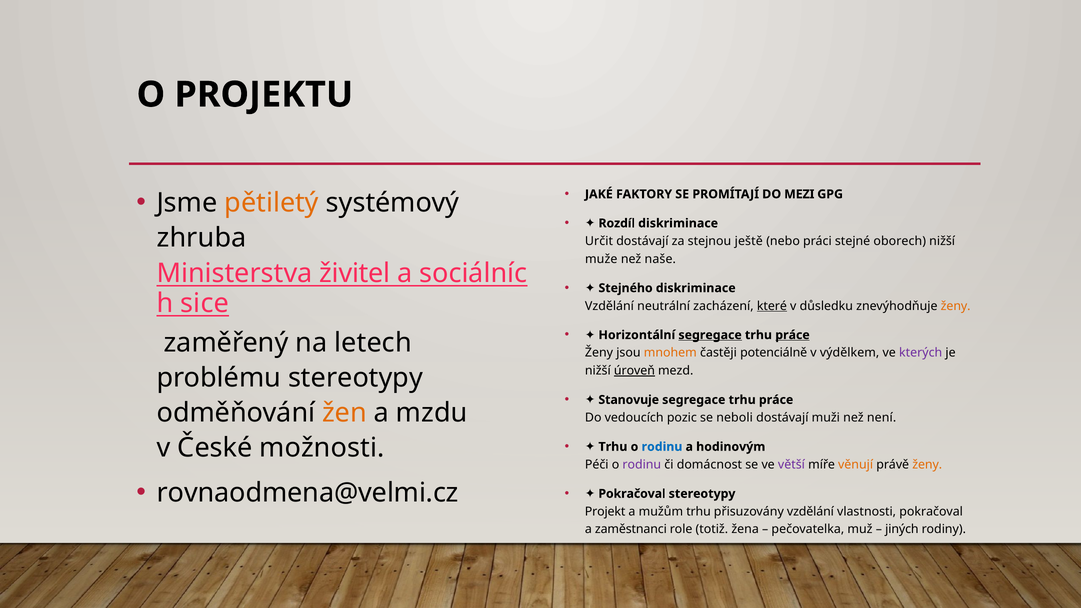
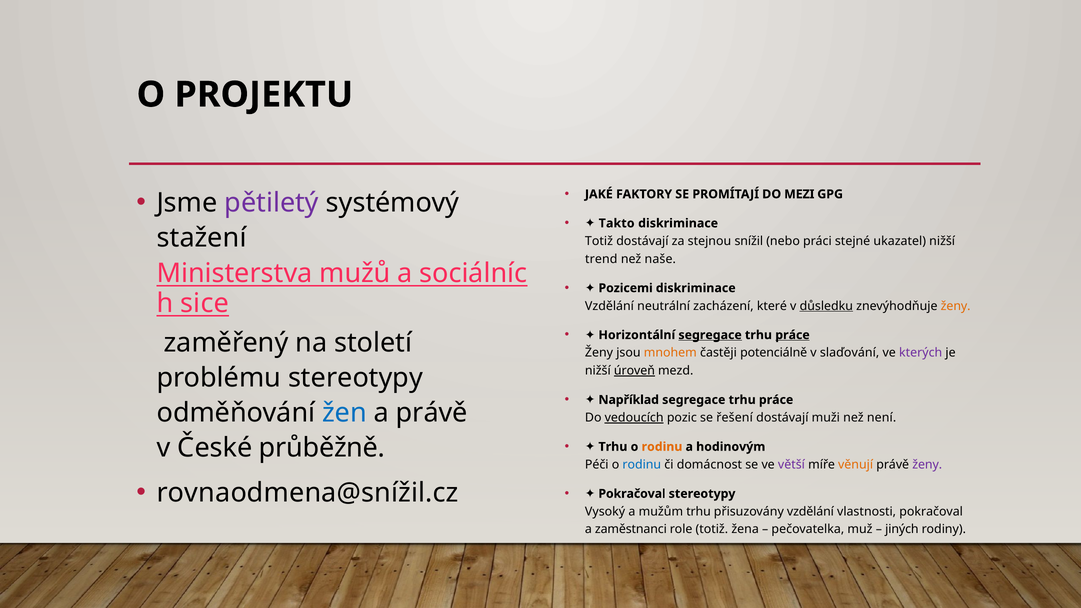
pětiletý colour: orange -> purple
Rozdíl: Rozdíl -> Takto
zhruba: zhruba -> stažení
Určit at (599, 241): Určit -> Totiž
ještě: ještě -> snížil
oborech: oborech -> ukazatel
muže: muže -> trend
živitel: živitel -> mužů
Stejného: Stejného -> Pozicemi
které underline: present -> none
důsledku underline: none -> present
letech: letech -> století
výdělkem: výdělkem -> slaďování
Stanovuje: Stanovuje -> Například
žen colour: orange -> blue
a mzdu: mzdu -> právě
vedoucích underline: none -> present
neboli: neboli -> řešení
rodinu at (662, 447) colour: blue -> orange
možnosti: možnosti -> průběžně
rodinu at (642, 465) colour: purple -> blue
ženy at (927, 465) colour: orange -> purple
rovnaodmena@velmi.cz: rovnaodmena@velmi.cz -> rovnaodmena@snížil.cz
Projekt: Projekt -> Vysoký
